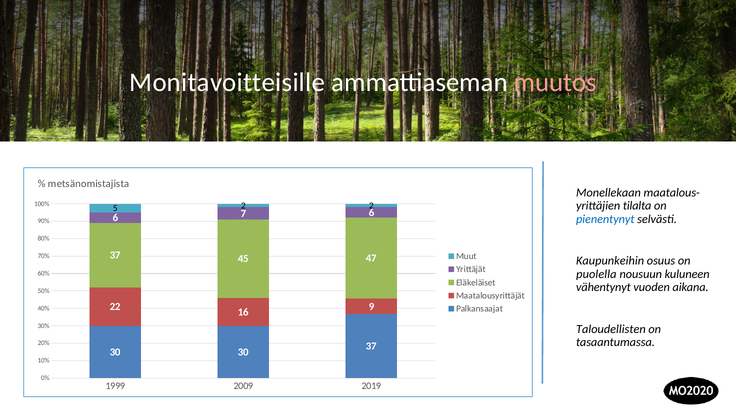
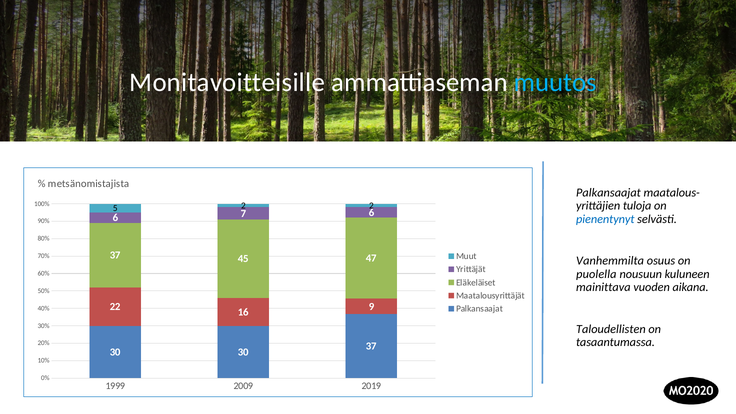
muutos colour: pink -> light blue
Monellekaan at (608, 193): Monellekaan -> Palkansaajat
tilalta: tilalta -> tuloja
Kaupunkeihin: Kaupunkeihin -> Vanhemmilta
vähentynyt: vähentynyt -> mainittava
